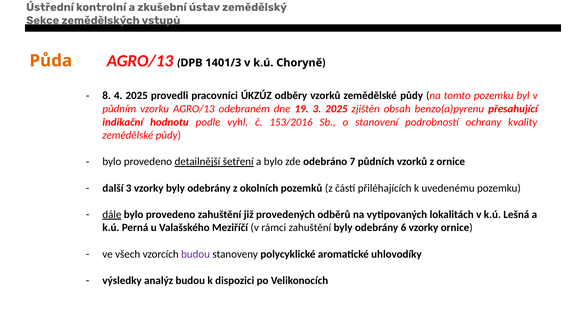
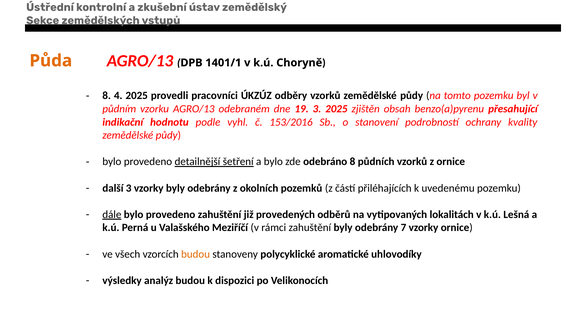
1401/3: 1401/3 -> 1401/1
odebráno 7: 7 -> 8
6: 6 -> 7
budou at (196, 254) colour: purple -> orange
